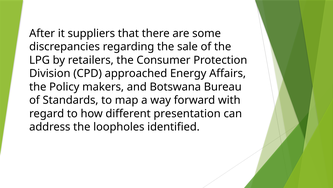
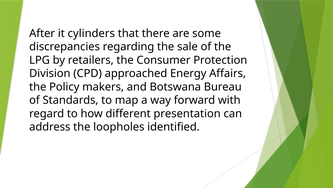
suppliers: suppliers -> cylinders
